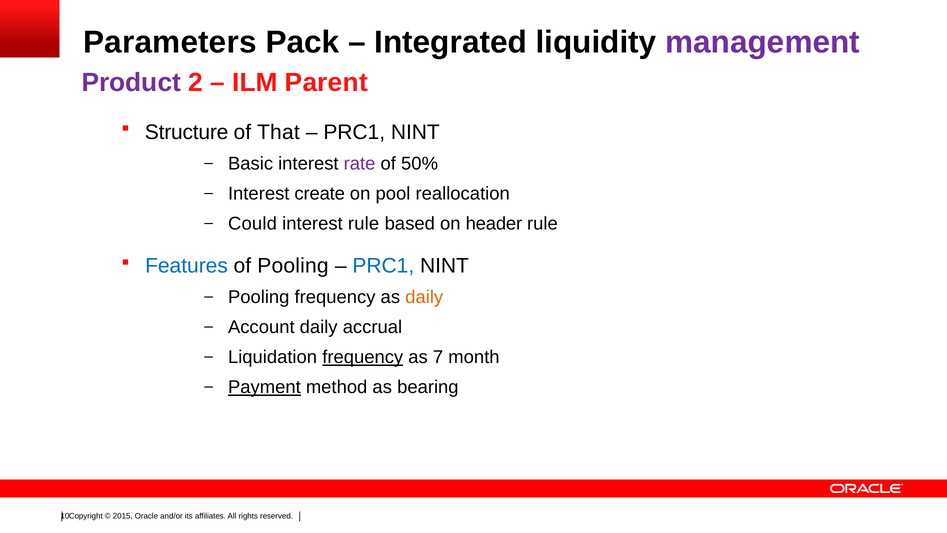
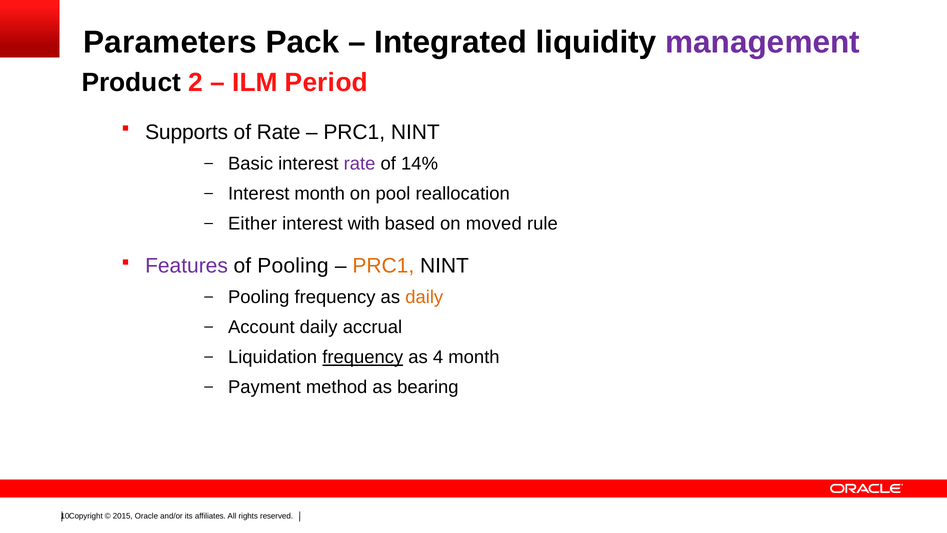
Product colour: purple -> black
Parent: Parent -> Period
Structure: Structure -> Supports
of That: That -> Rate
50%: 50% -> 14%
Interest create: create -> month
Could: Could -> Either
interest rule: rule -> with
header: header -> moved
Features colour: blue -> purple
PRC1 at (383, 266) colour: blue -> orange
7: 7 -> 4
Payment underline: present -> none
